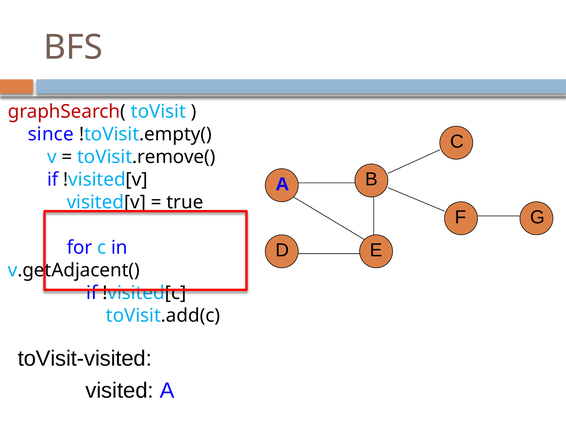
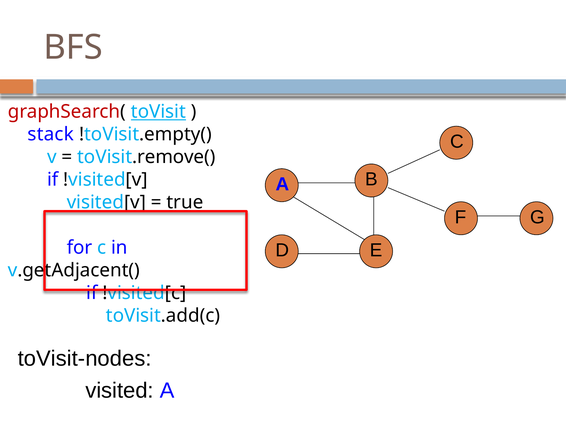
toVisit underline: none -> present
since: since -> stack
toVisit-visited: toVisit-visited -> toVisit-nodes
